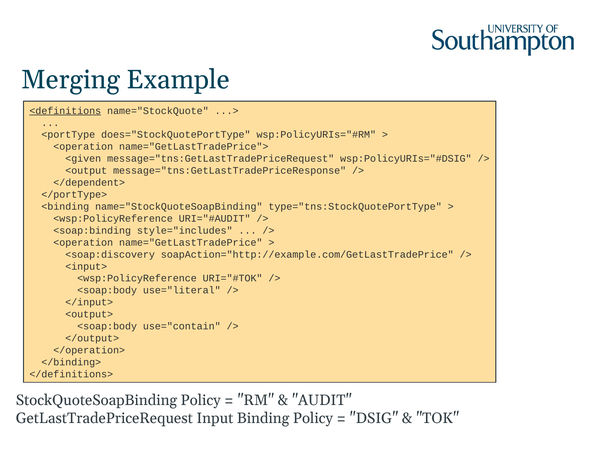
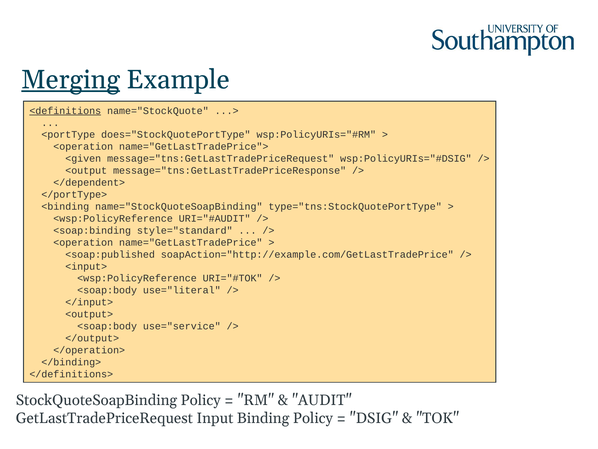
Merging underline: none -> present
style="includes: style="includes -> style="standard
<soap:discovery: <soap:discovery -> <soap:published
use="contain: use="contain -> use="service
